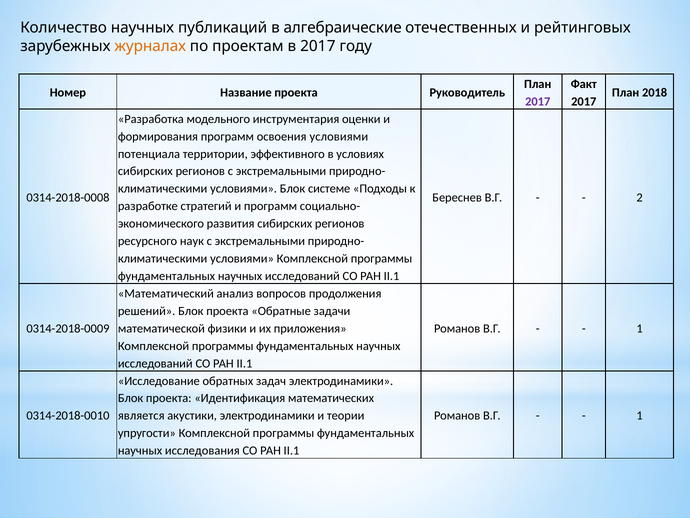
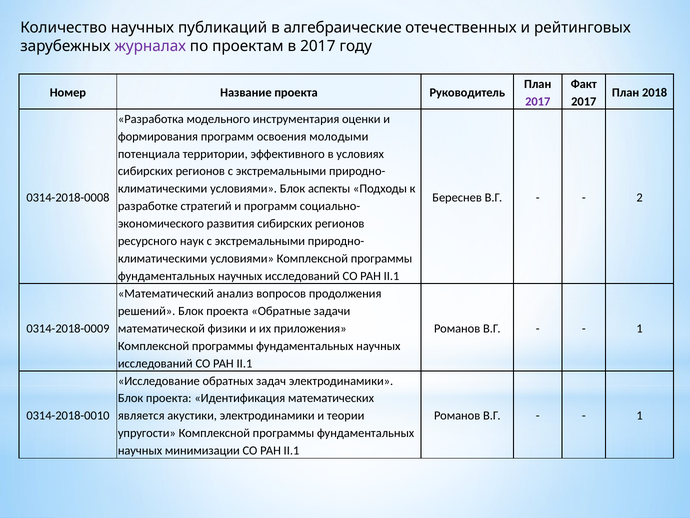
журналах colour: orange -> purple
освоения условиями: условиями -> молодыми
системе: системе -> аспекты
исследования: исследования -> минимизации
